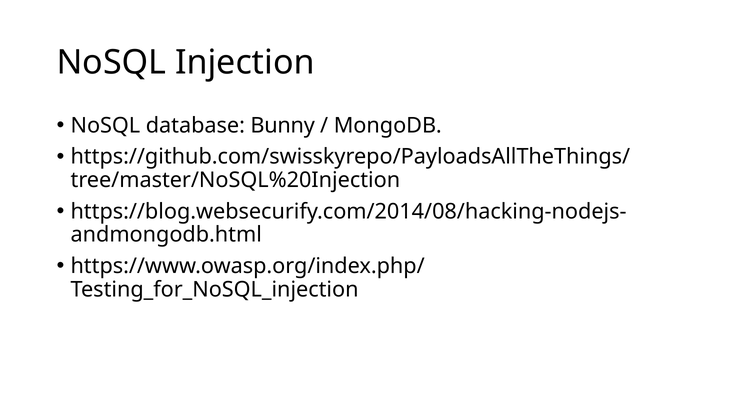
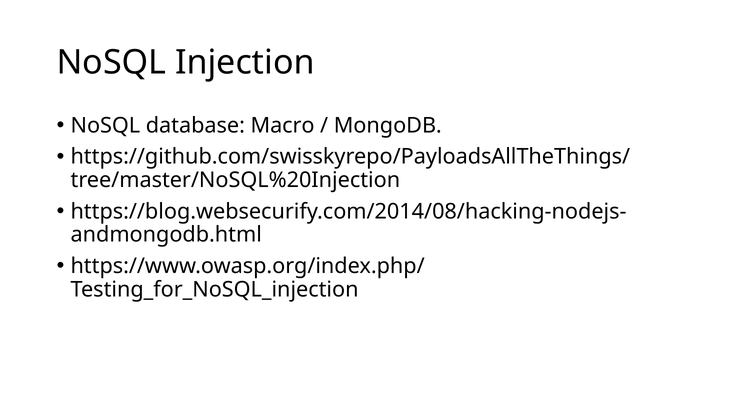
Bunny: Bunny -> Macro
